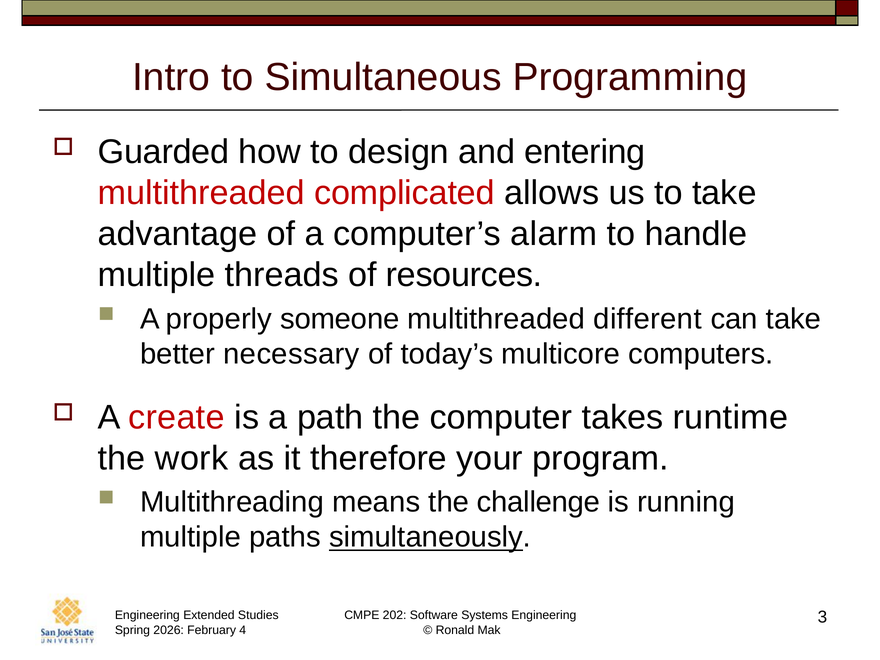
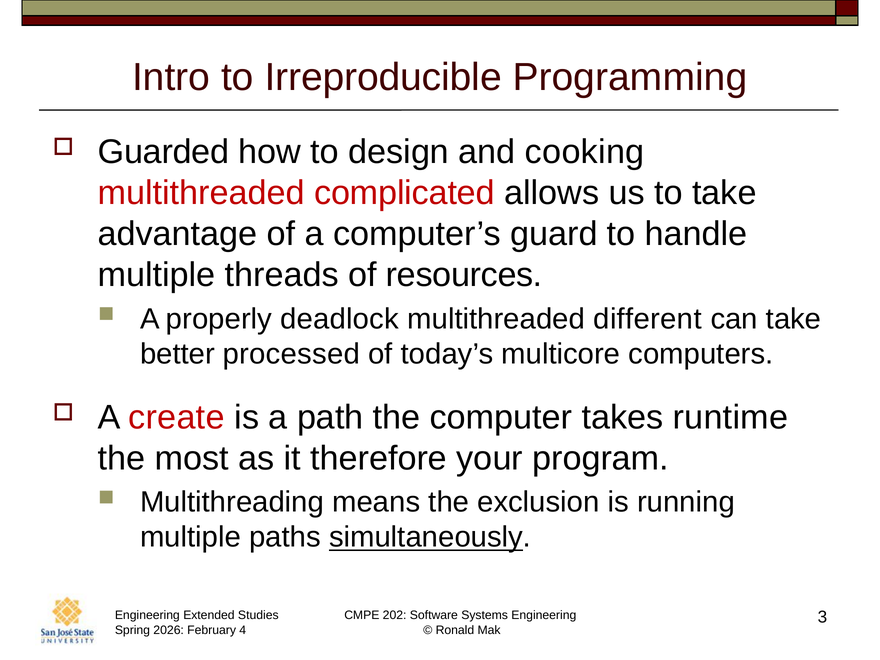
Simultaneous: Simultaneous -> Irreproducible
entering: entering -> cooking
alarm: alarm -> guard
someone: someone -> deadlock
necessary: necessary -> processed
work: work -> most
challenge: challenge -> exclusion
